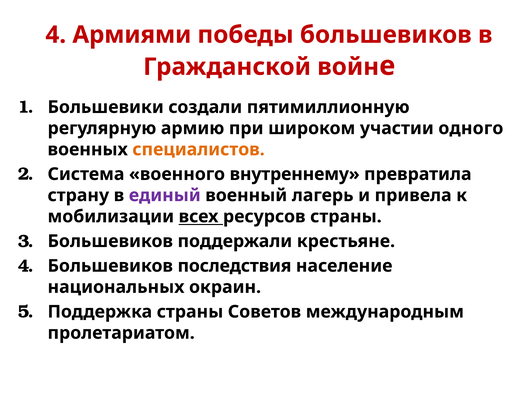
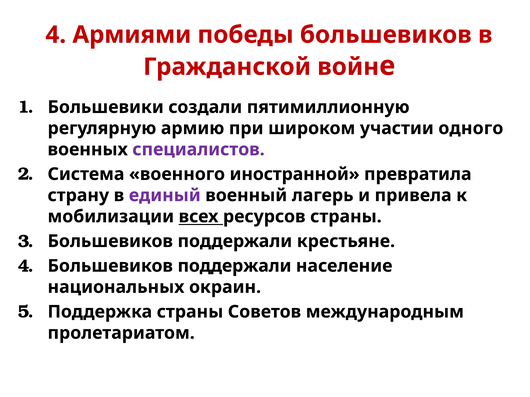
специалистов colour: orange -> purple
внутреннему: внутреннему -> иностранной
4 Большевиков последствия: последствия -> поддержали
